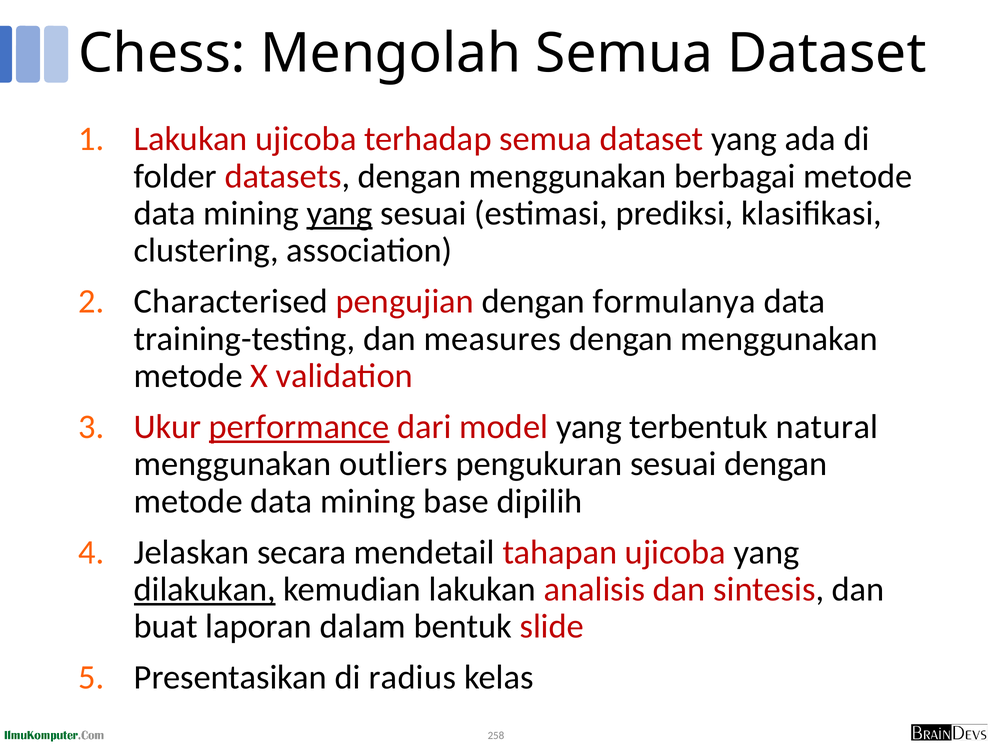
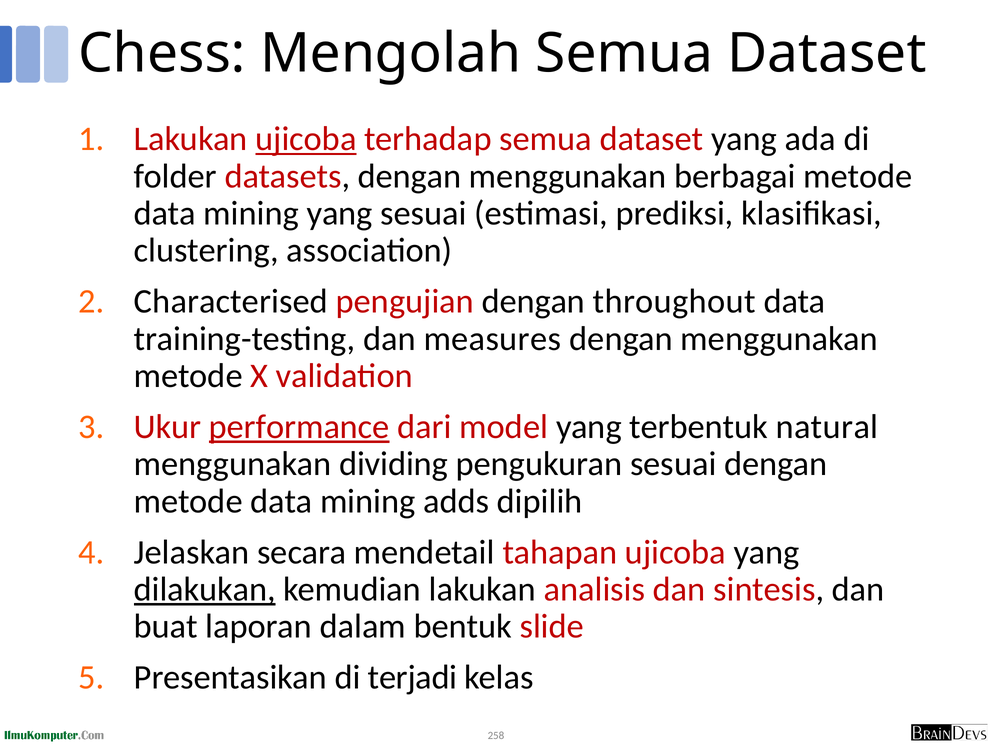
ujicoba at (306, 139) underline: none -> present
yang at (340, 213) underline: present -> none
formulanya: formulanya -> throughout
outliers: outliers -> dividing
base: base -> adds
radius: radius -> terjadi
